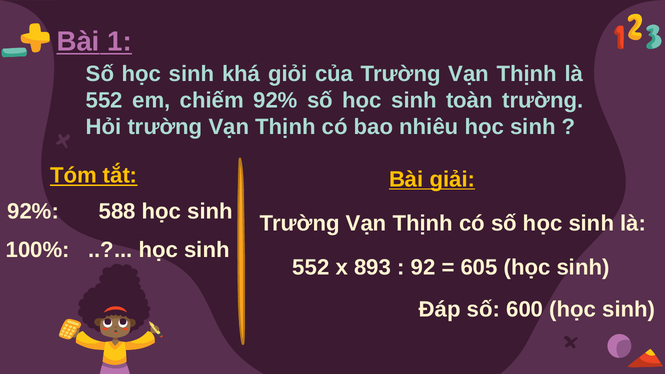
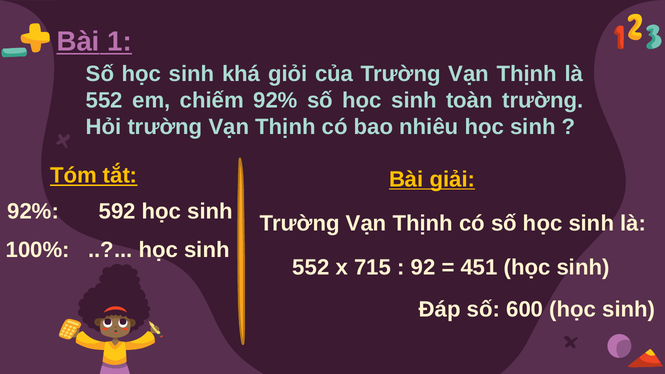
588: 588 -> 592
893: 893 -> 715
605: 605 -> 451
